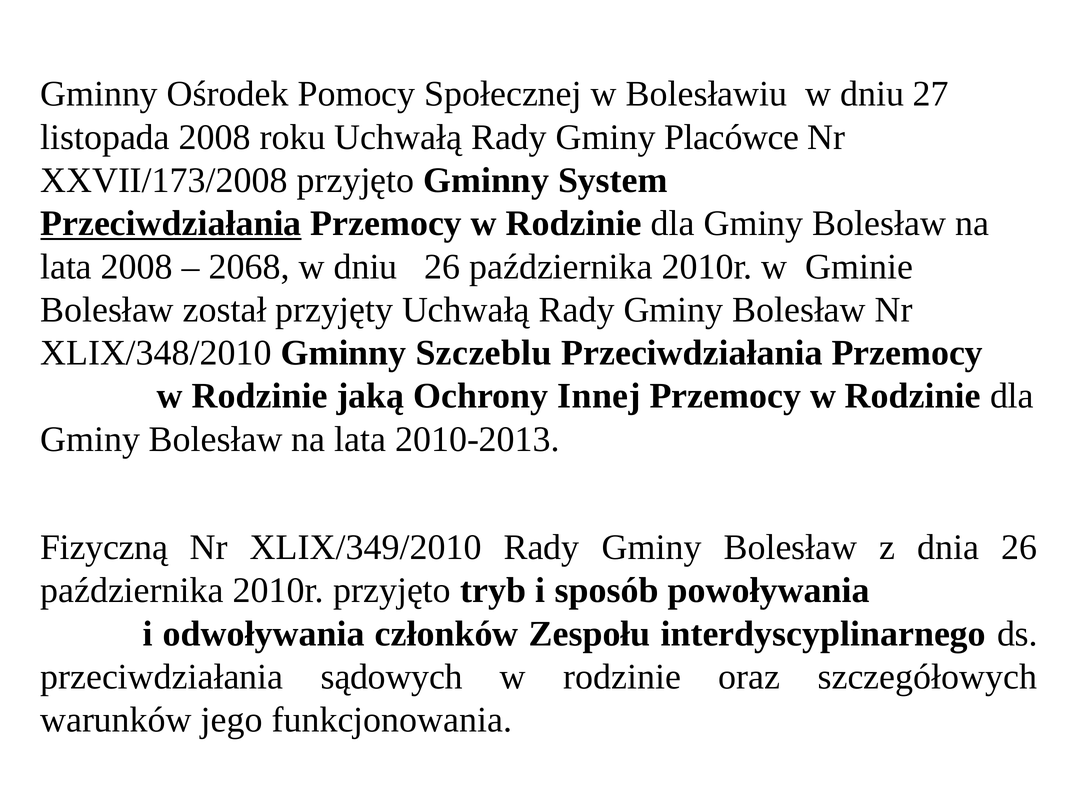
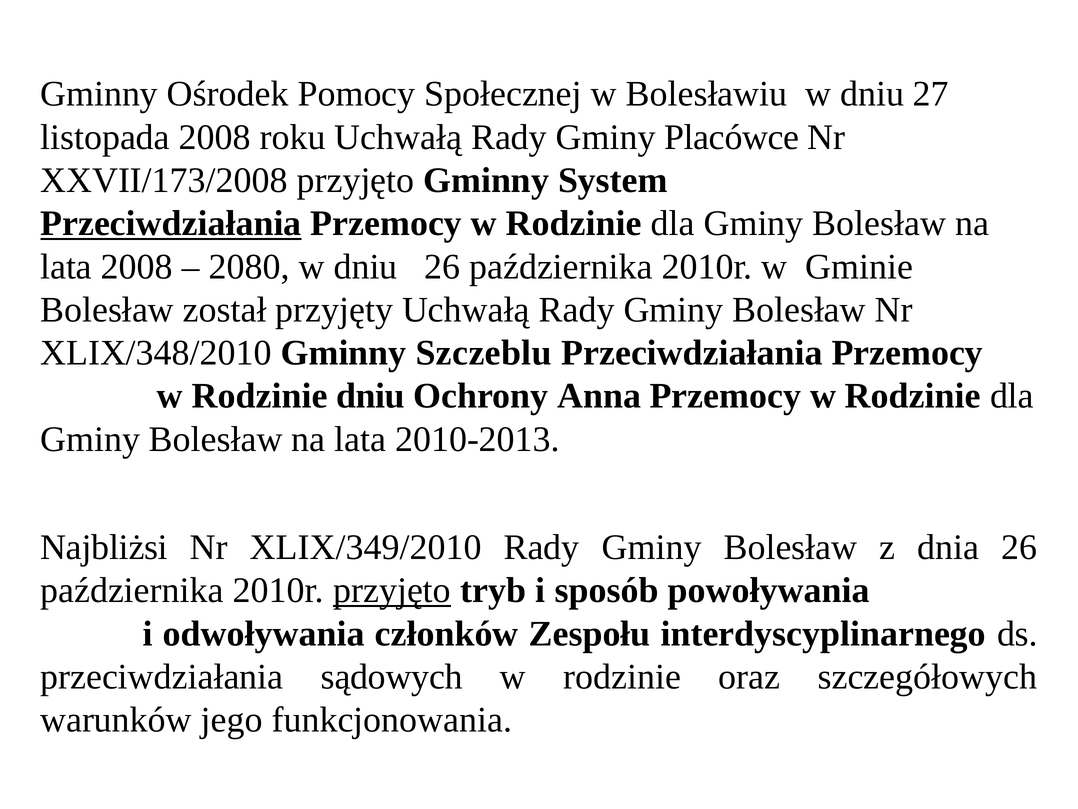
2068: 2068 -> 2080
Rodzinie jaką: jaką -> dniu
Innej: Innej -> Anna
Fizyczną: Fizyczną -> Najbliżsi
przyjęto at (392, 590) underline: none -> present
